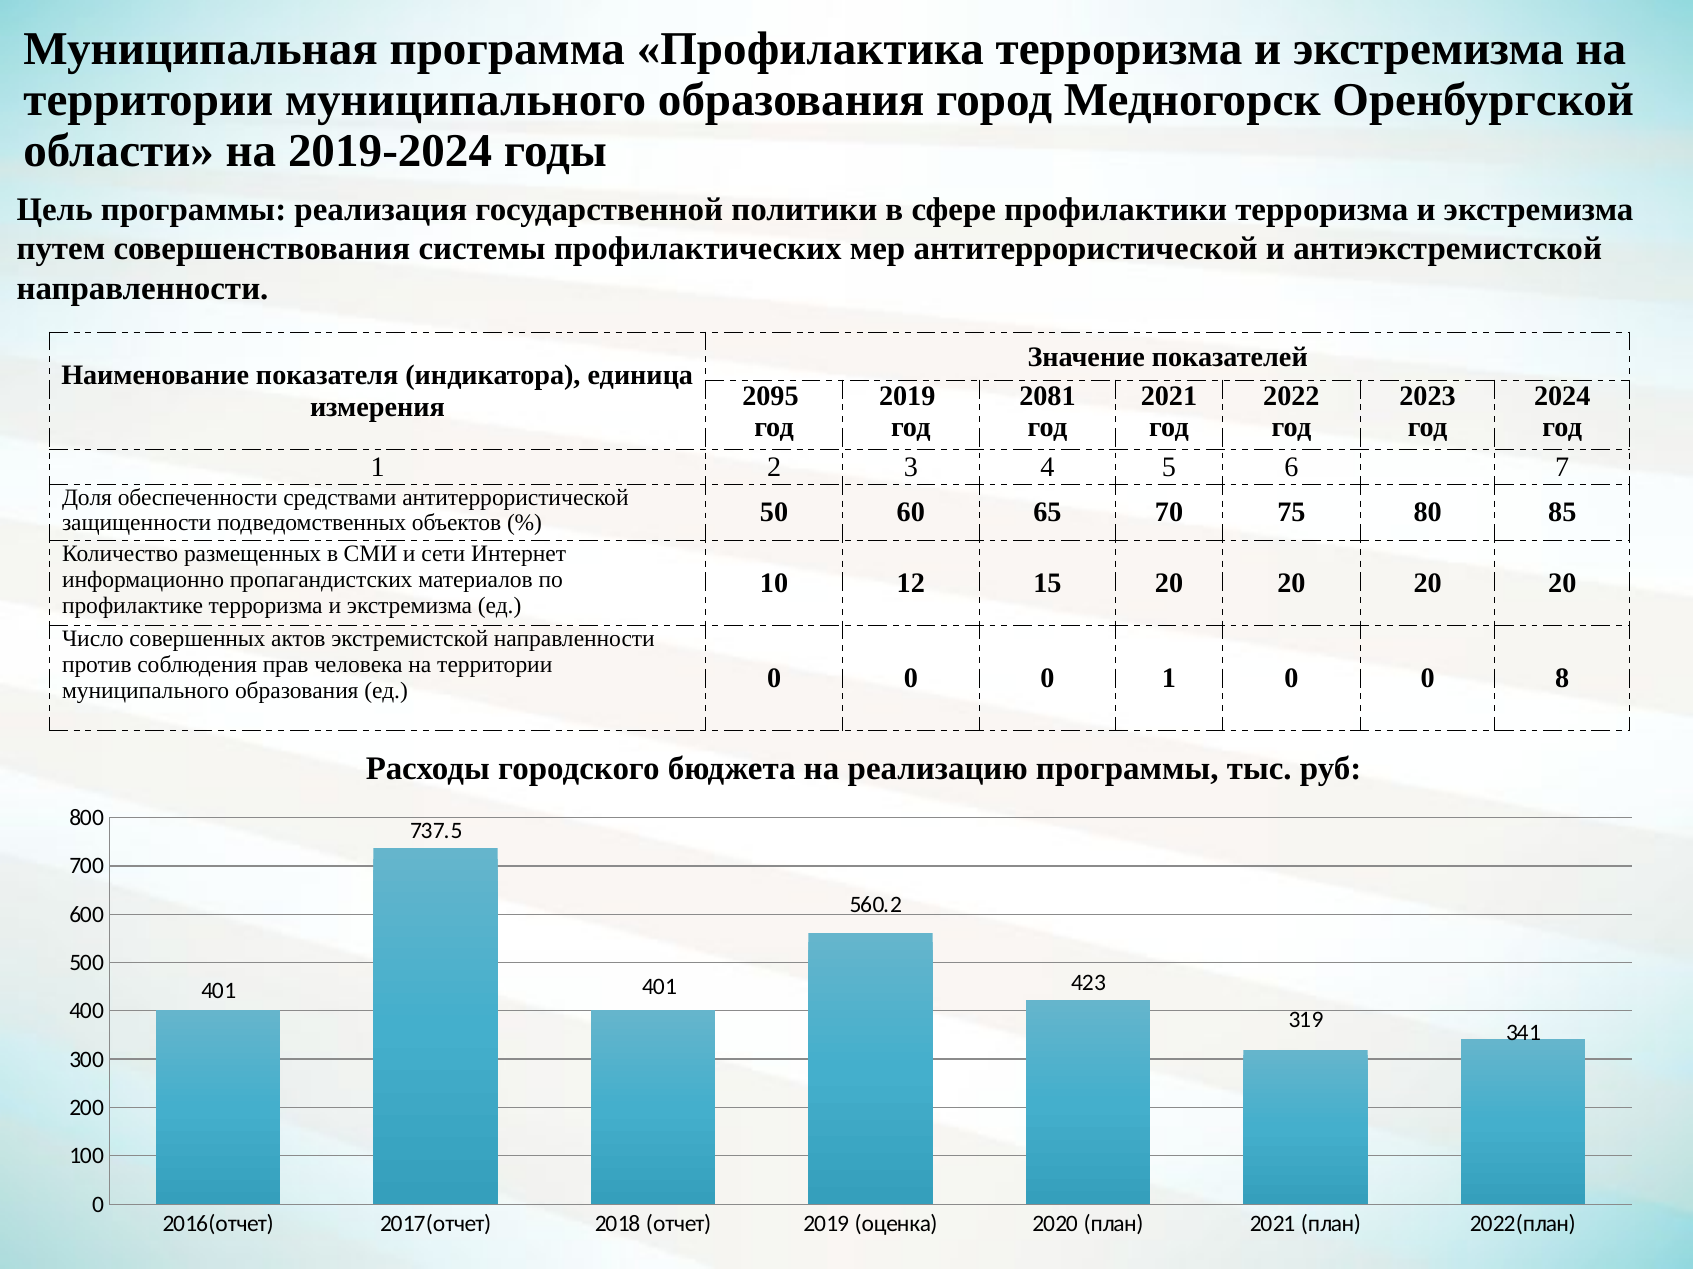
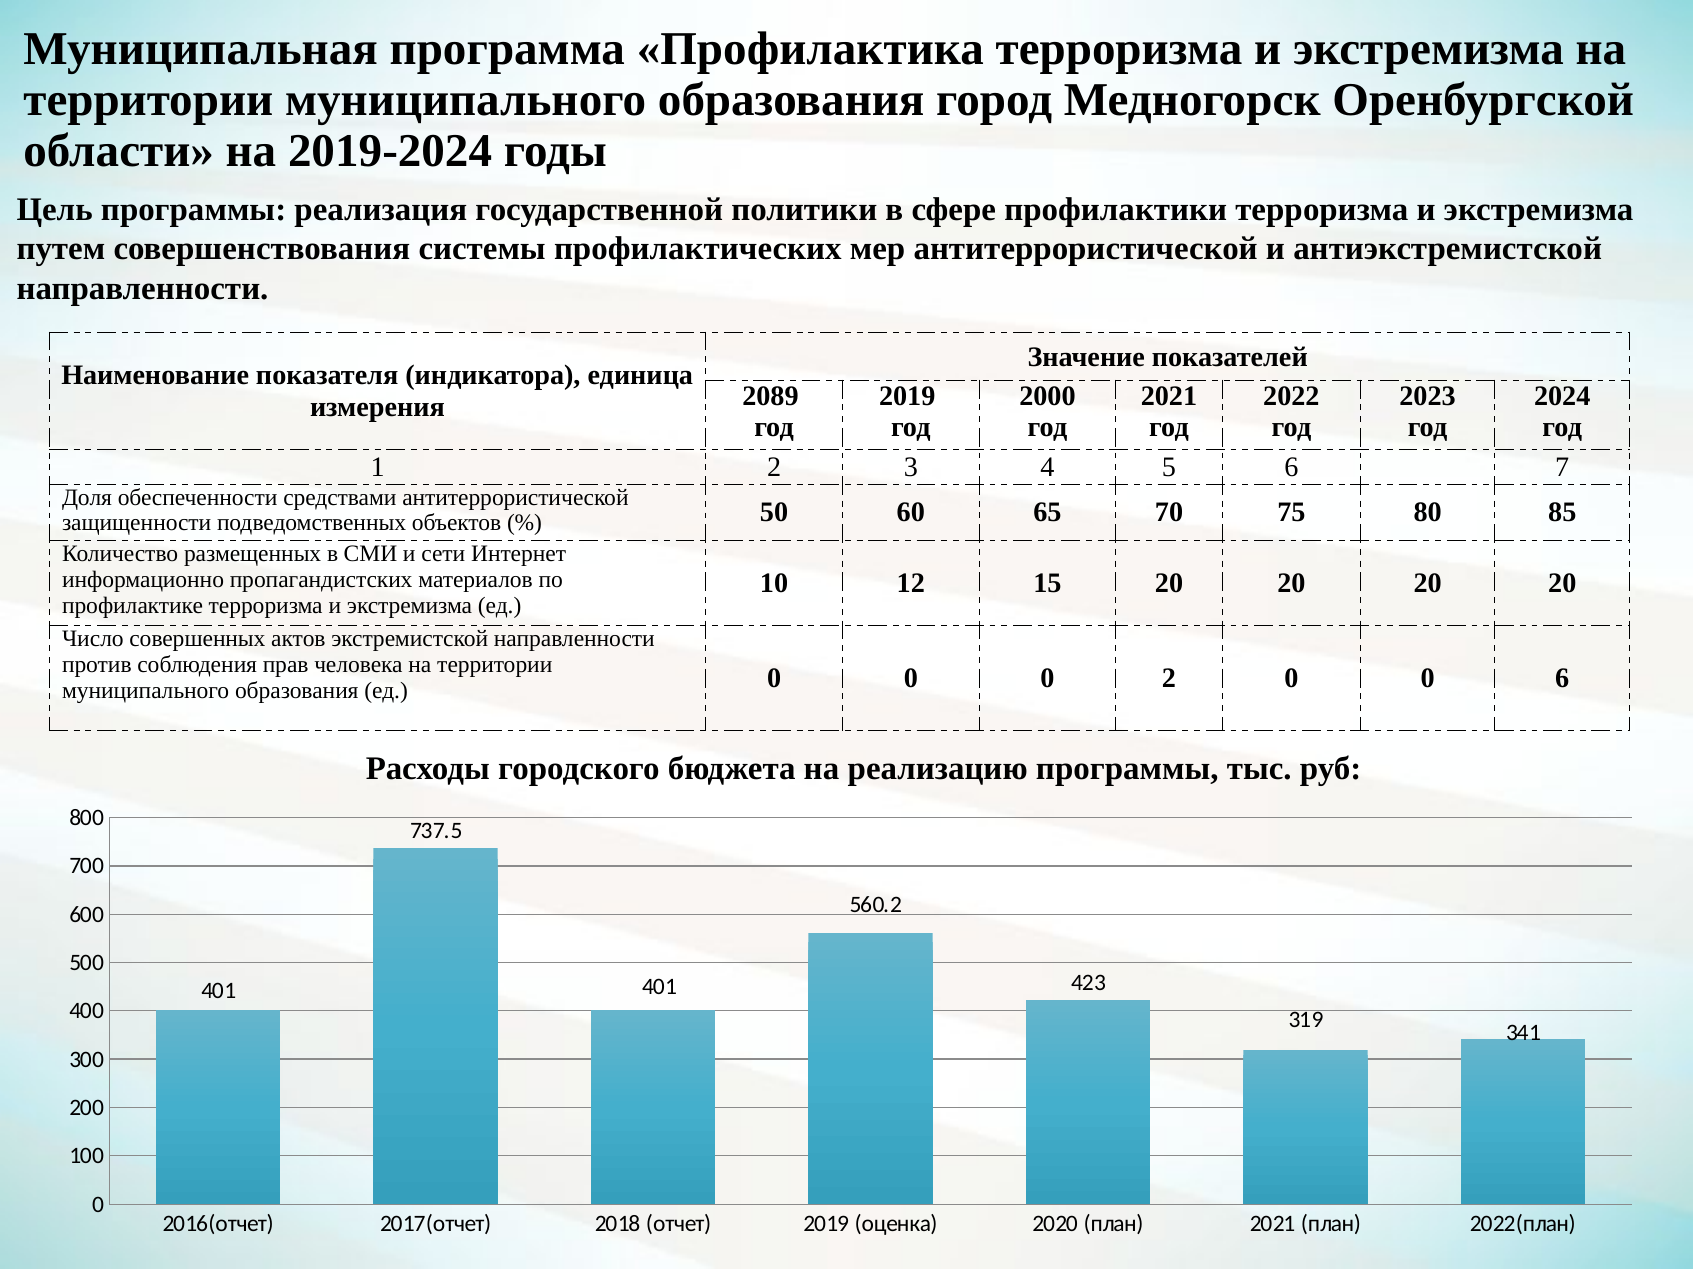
2095: 2095 -> 2089
2081: 2081 -> 2000
0 1: 1 -> 2
0 8: 8 -> 6
